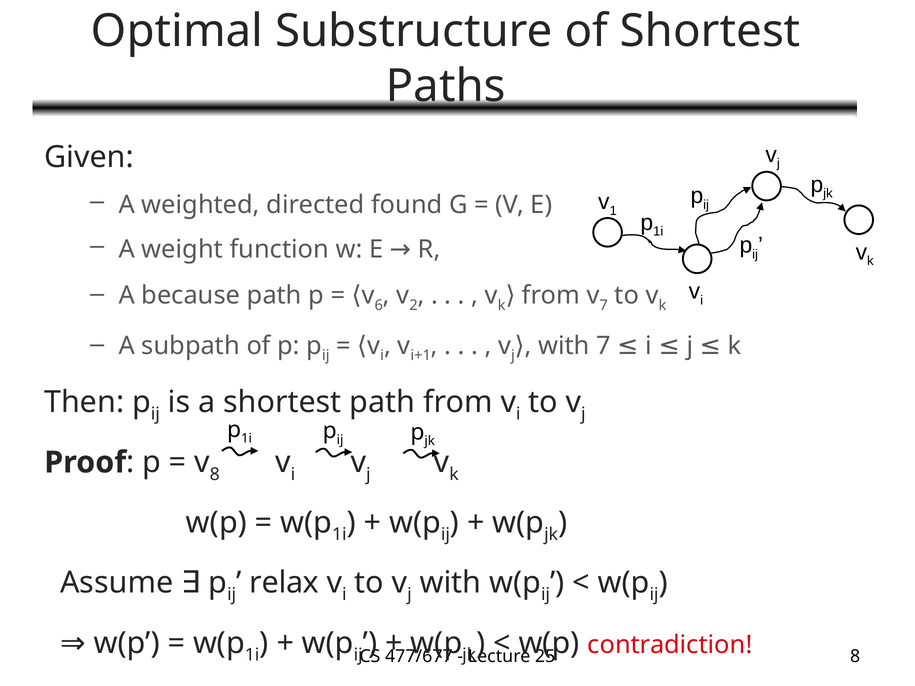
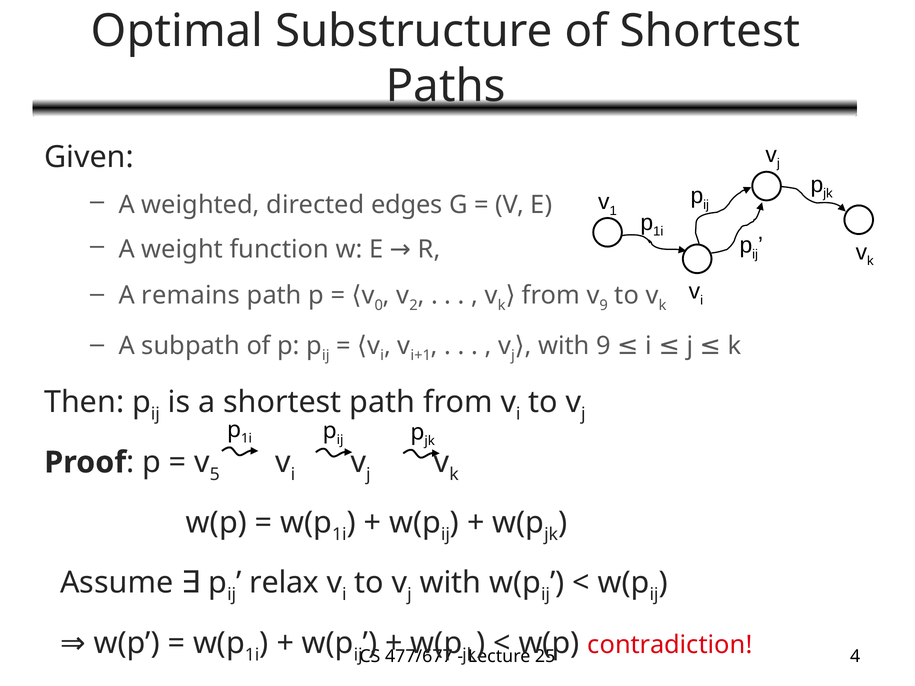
found: found -> edges
because: because -> remains
6: 6 -> 0
v 7: 7 -> 9
with 7: 7 -> 9
v 8: 8 -> 5
8 at (855, 657): 8 -> 4
